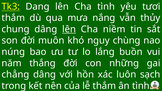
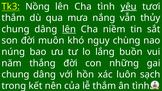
Dang: Dang -> Nồng
yêu underline: none -> present
chẳng at (15, 75): chẳng -> chung
